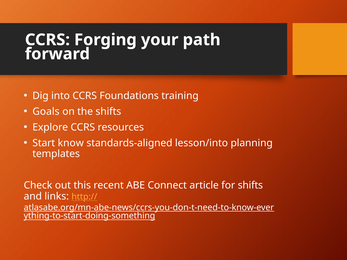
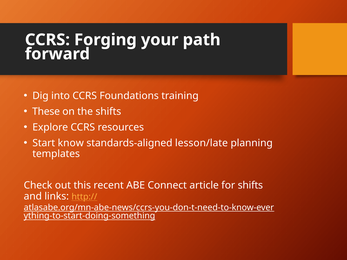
Goals: Goals -> These
lesson/into: lesson/into -> lesson/late
